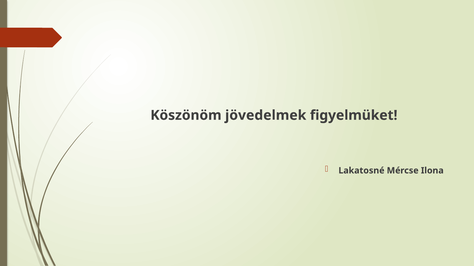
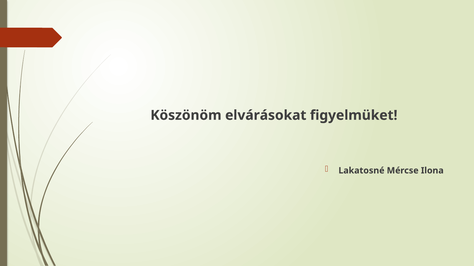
jövedelmek: jövedelmek -> elvárásokat
